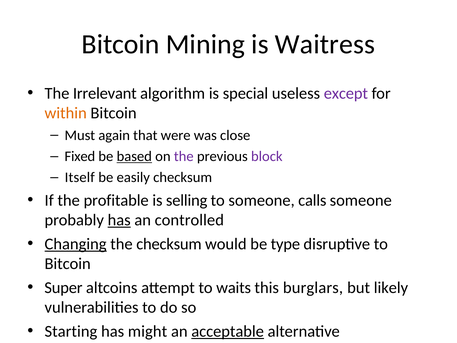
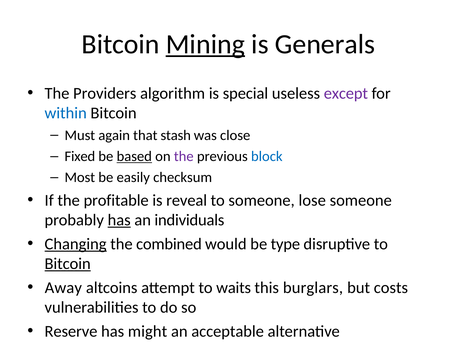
Mining underline: none -> present
Waitress: Waitress -> Generals
Irrelevant: Irrelevant -> Providers
within colour: orange -> blue
were: were -> stash
block colour: purple -> blue
Itself: Itself -> Most
selling: selling -> reveal
calls: calls -> lose
controlled: controlled -> individuals
the checksum: checksum -> combined
Bitcoin at (68, 264) underline: none -> present
Super: Super -> Away
likely: likely -> costs
Starting: Starting -> Reserve
acceptable underline: present -> none
